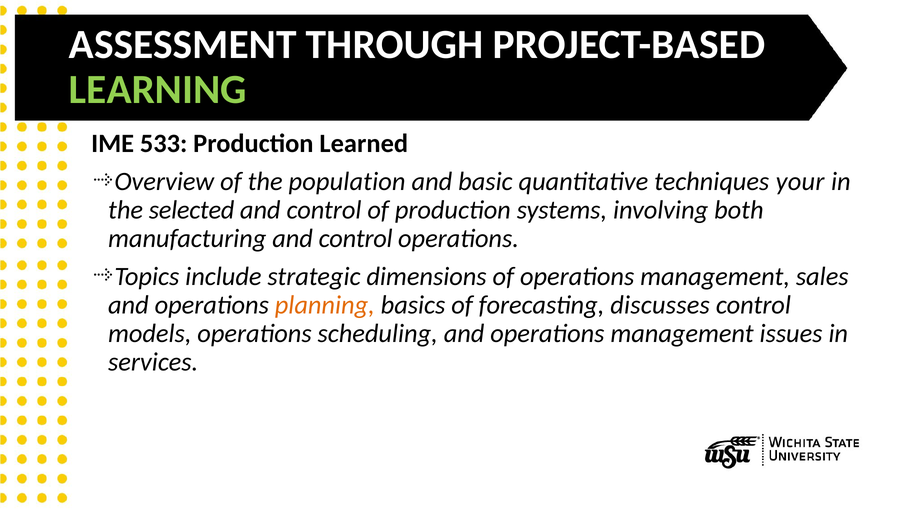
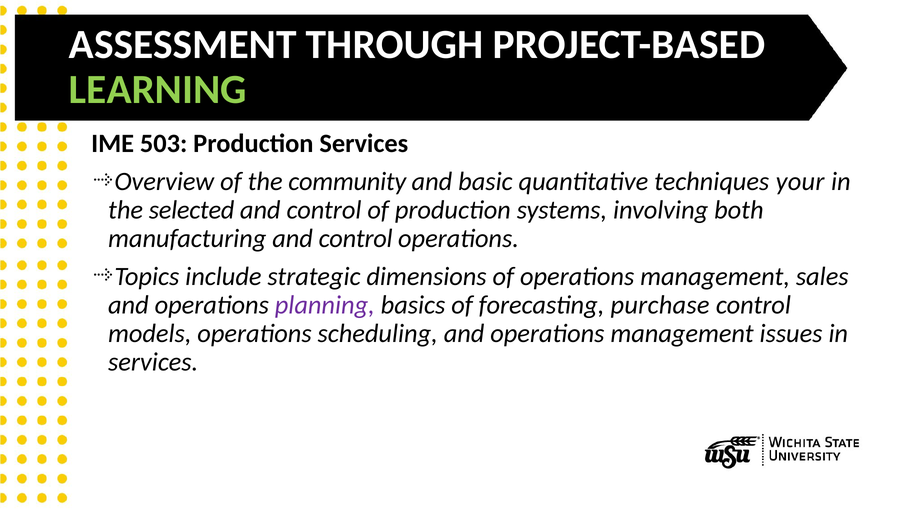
533: 533 -> 503
Production Learned: Learned -> Services
population: population -> community
planning colour: orange -> purple
discusses: discusses -> purchase
